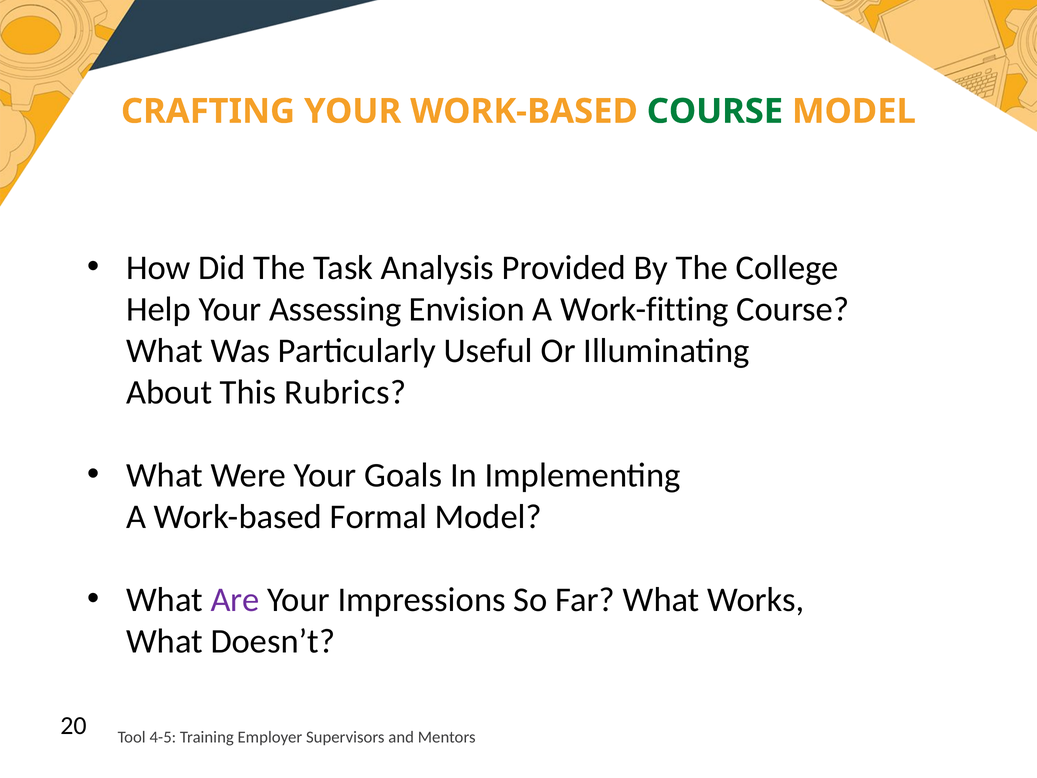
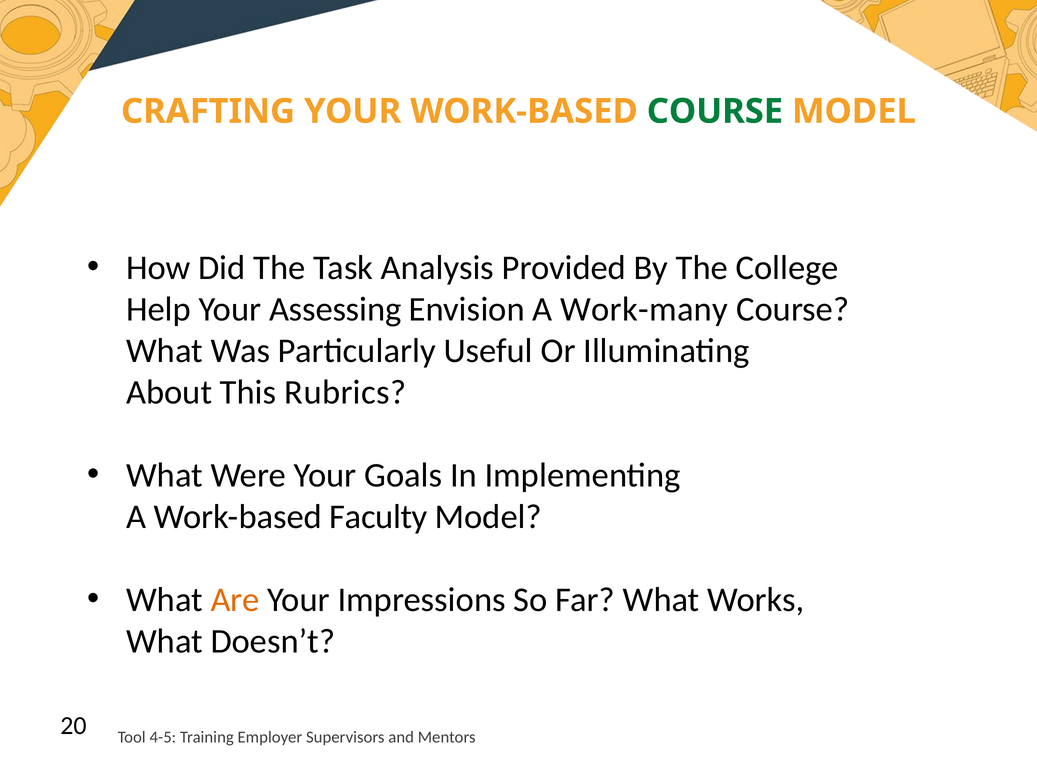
Work-fitting: Work-fitting -> Work-many
Formal: Formal -> Faculty
Are colour: purple -> orange
